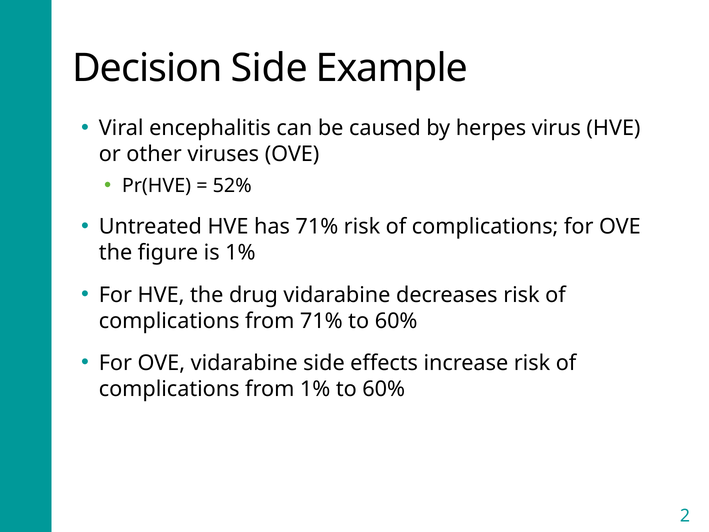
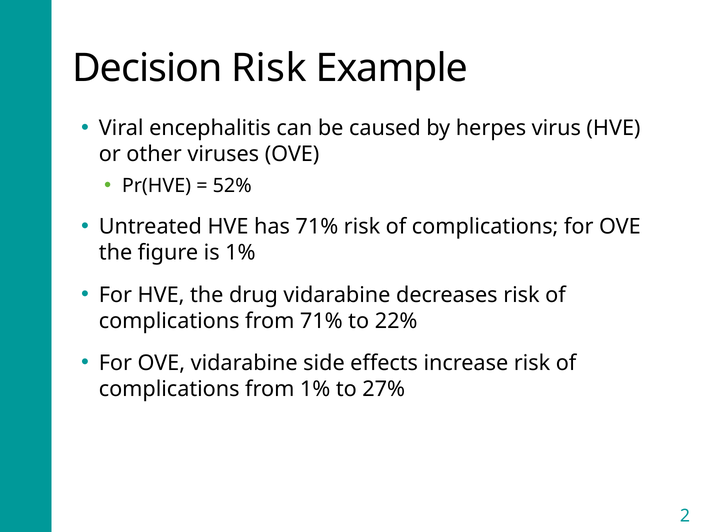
Decision Side: Side -> Risk
71% to 60%: 60% -> 22%
1% to 60%: 60% -> 27%
